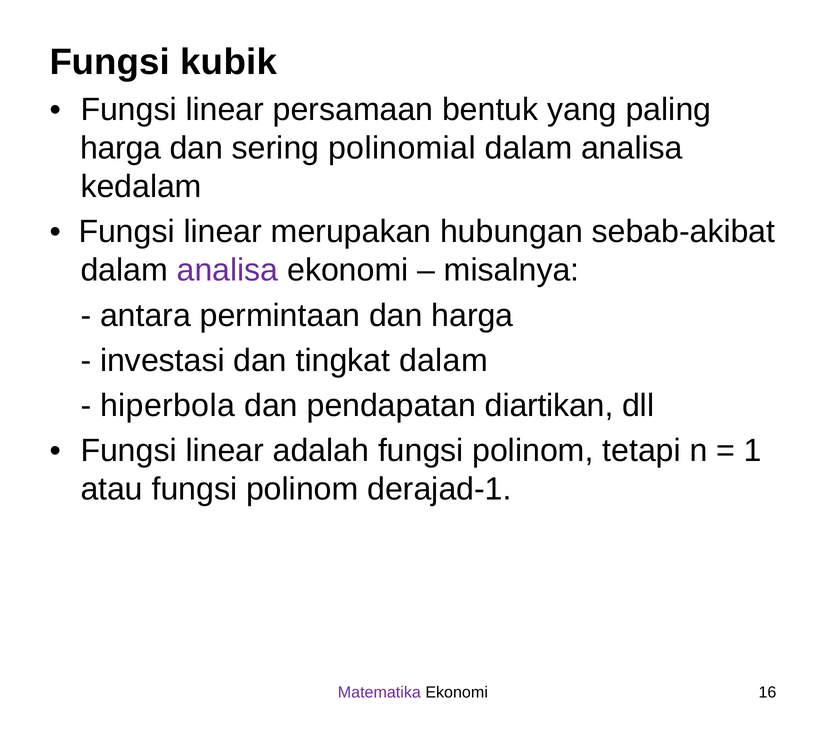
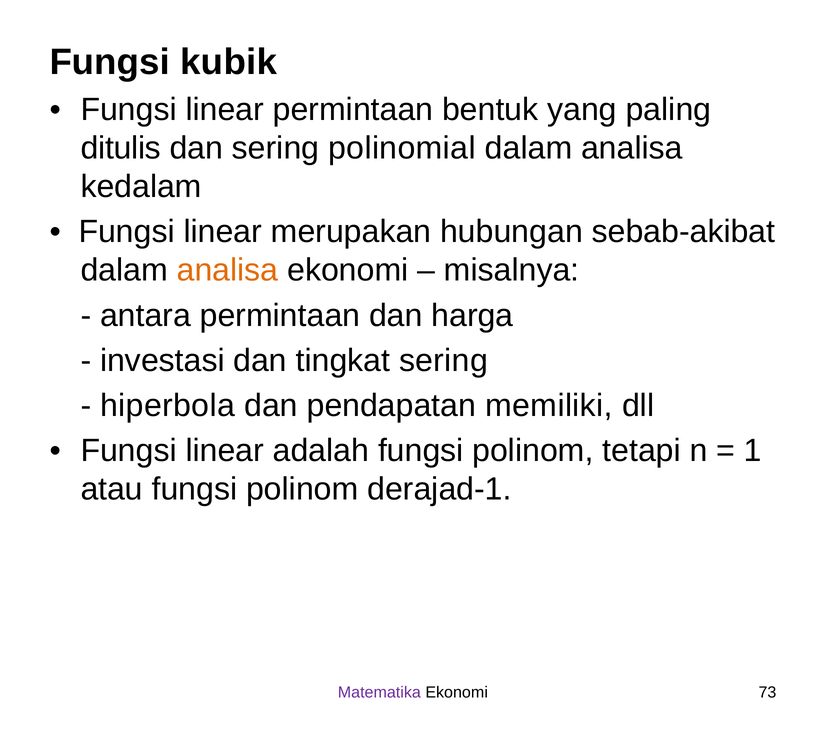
linear persamaan: persamaan -> permintaan
harga at (121, 148): harga -> ditulis
analisa at (228, 270) colour: purple -> orange
tingkat dalam: dalam -> sering
diartikan: diartikan -> memiliki
16: 16 -> 73
